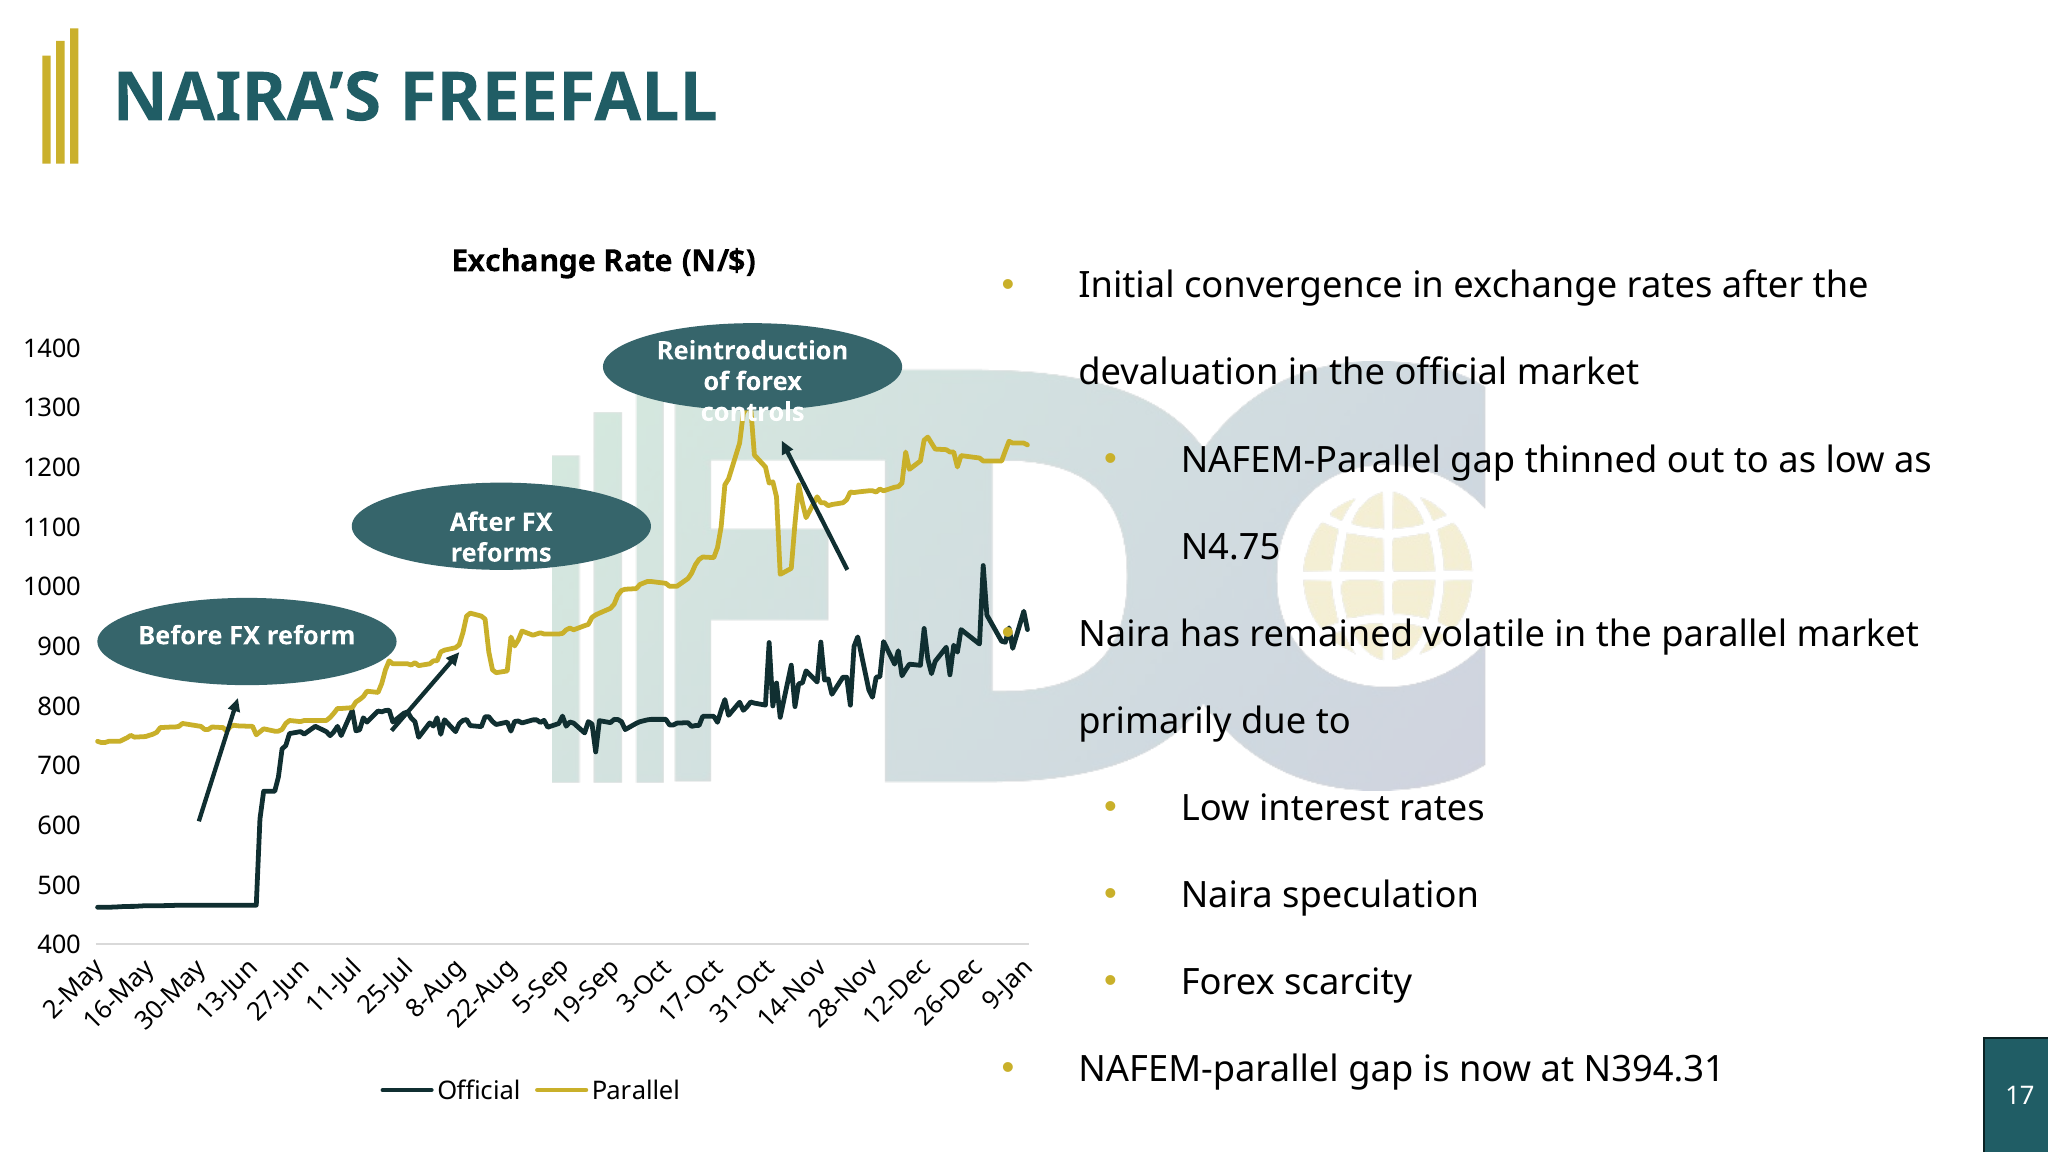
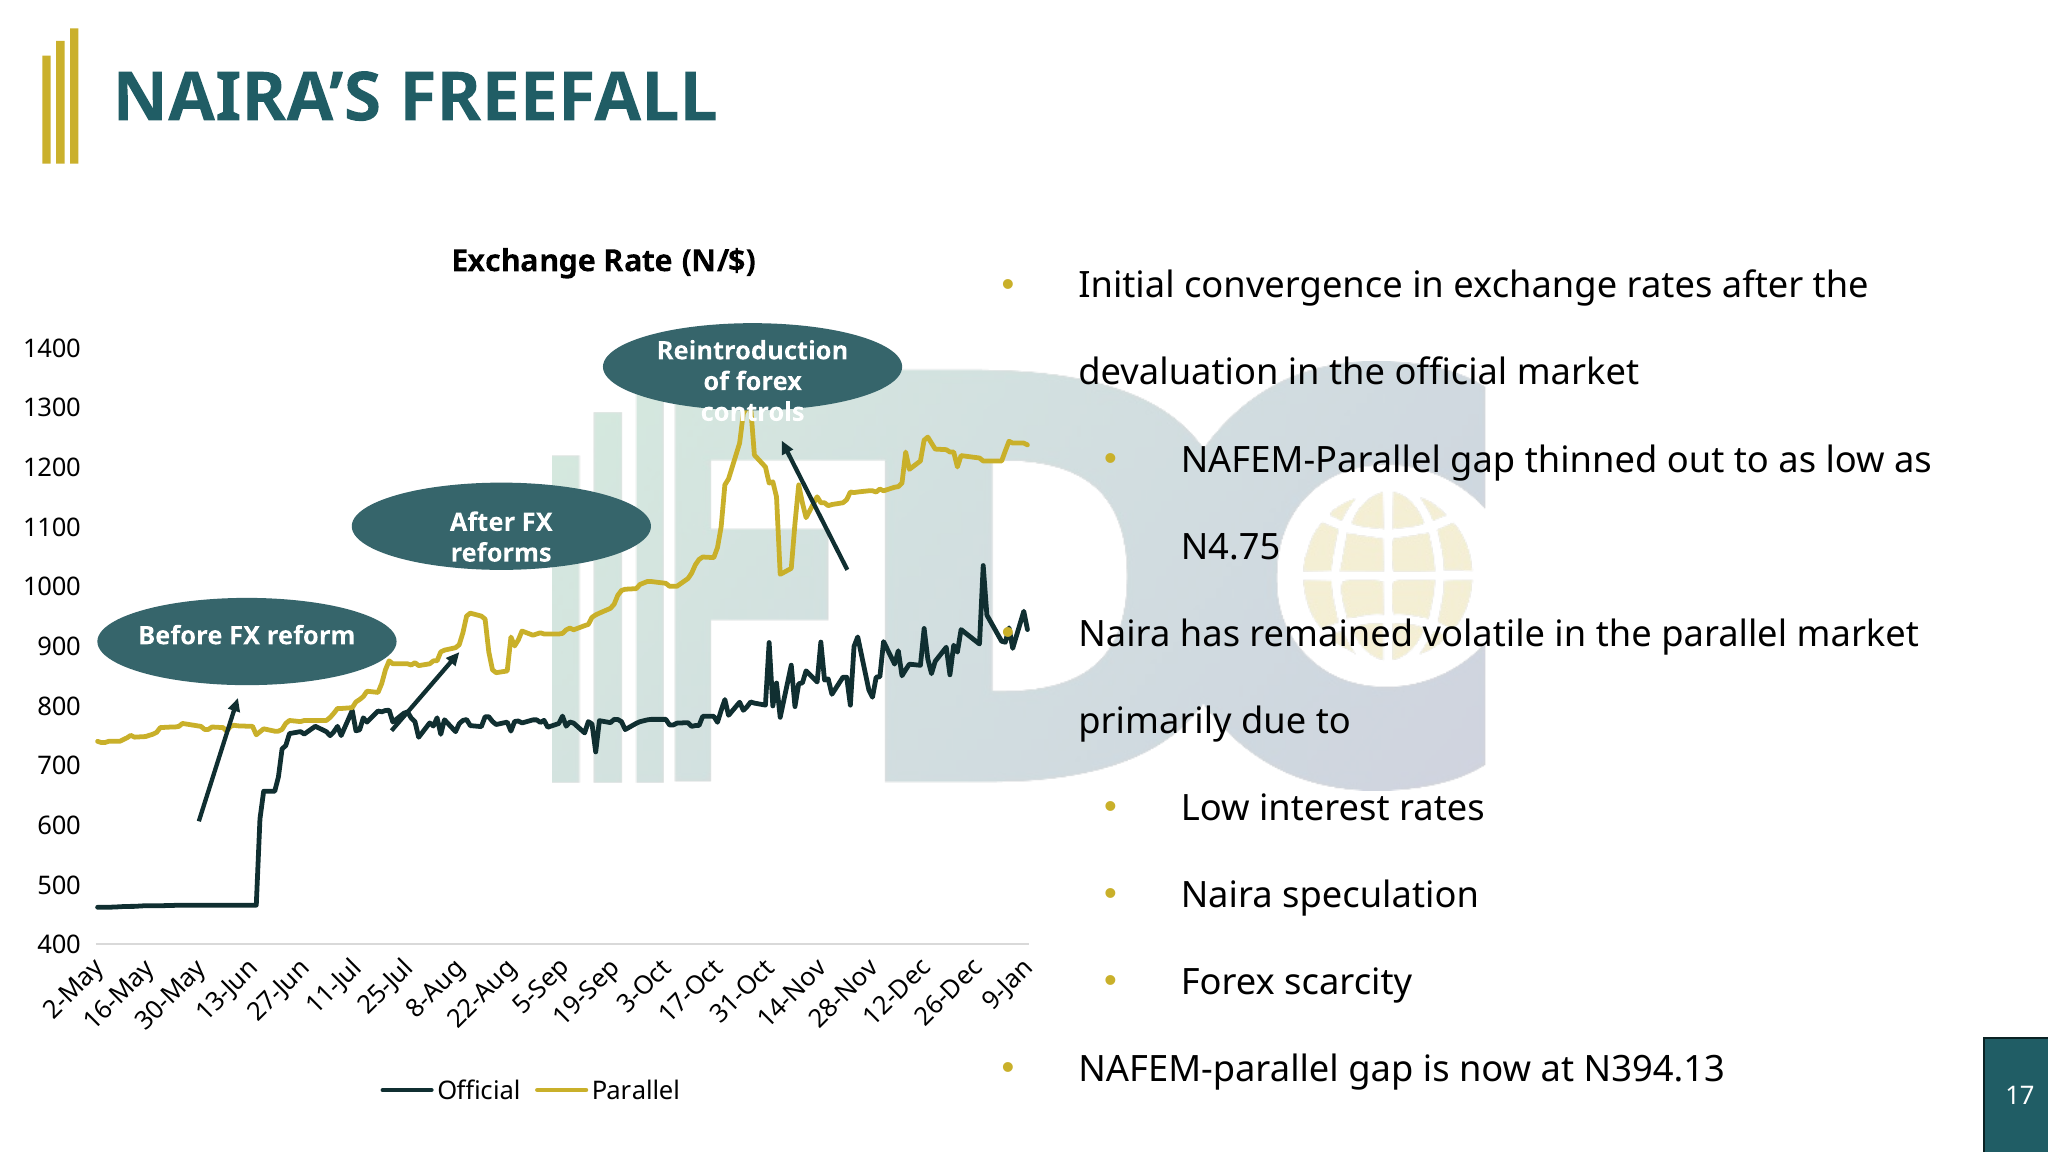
N394.31: N394.31 -> N394.13
